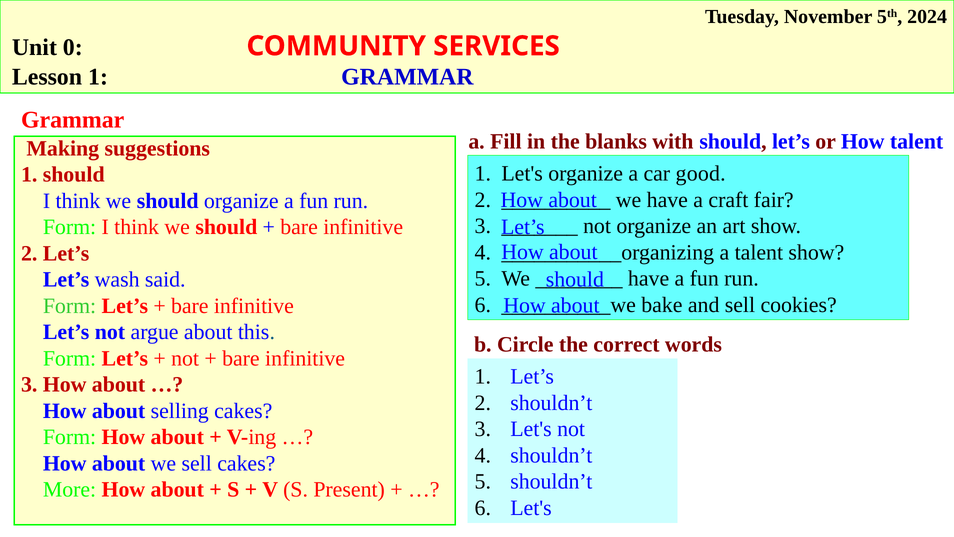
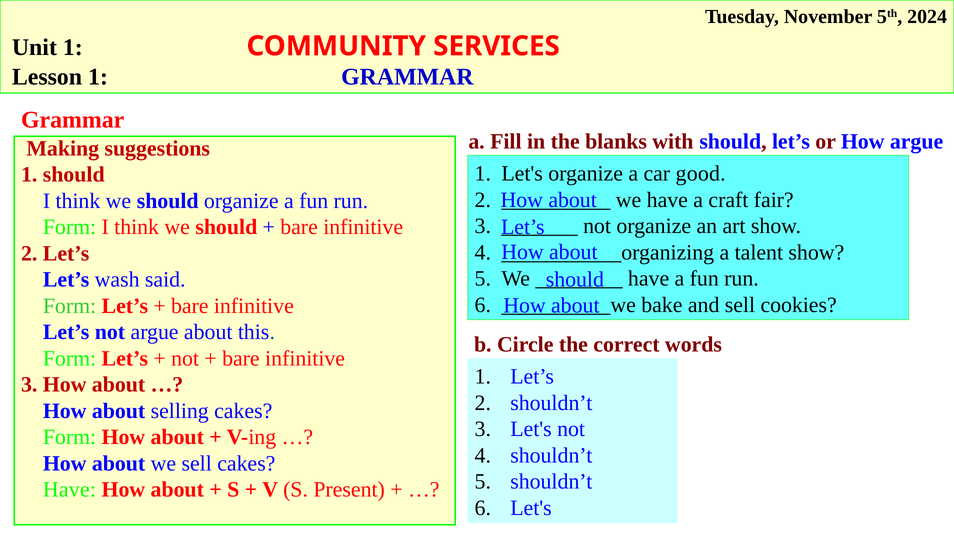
Unit 0: 0 -> 1
How talent: talent -> argue
More at (70, 489): More -> Have
